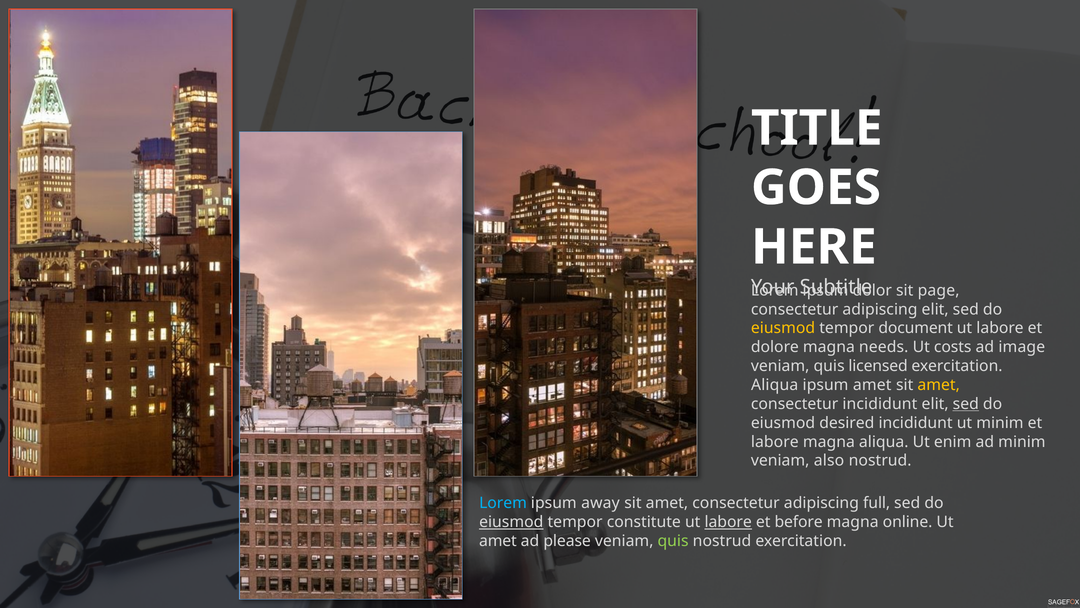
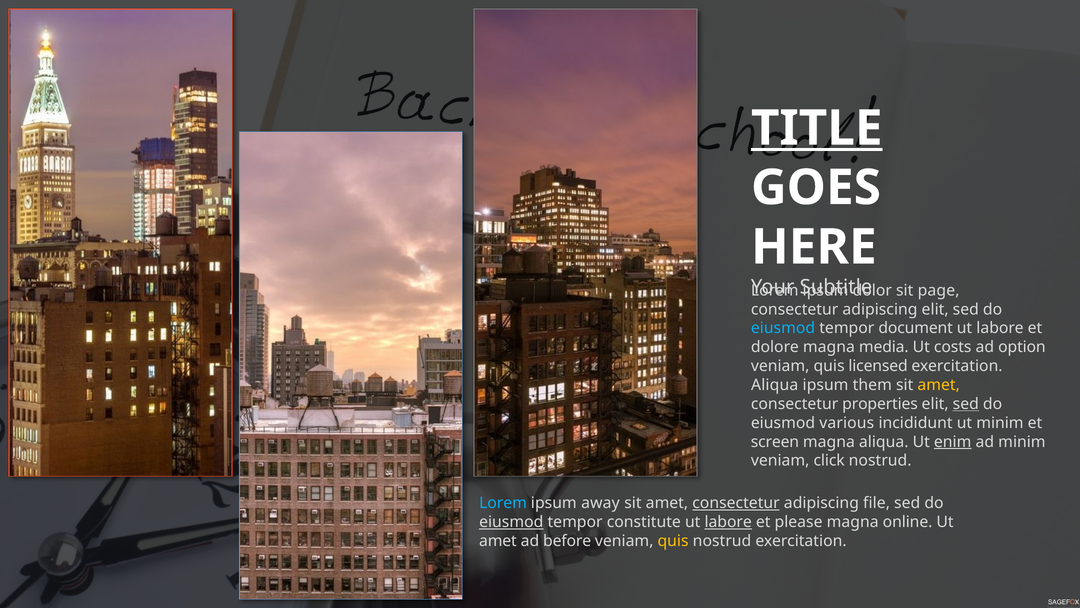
TITLE underline: none -> present
eiusmod at (783, 328) colour: yellow -> light blue
needs: needs -> media
image: image -> option
ipsum amet: amet -> them
consectetur incididunt: incididunt -> properties
desired: desired -> various
labore at (775, 441): labore -> screen
enim underline: none -> present
also: also -> click
consectetur at (736, 503) underline: none -> present
full: full -> file
before: before -> please
please: please -> before
quis at (673, 541) colour: light green -> yellow
